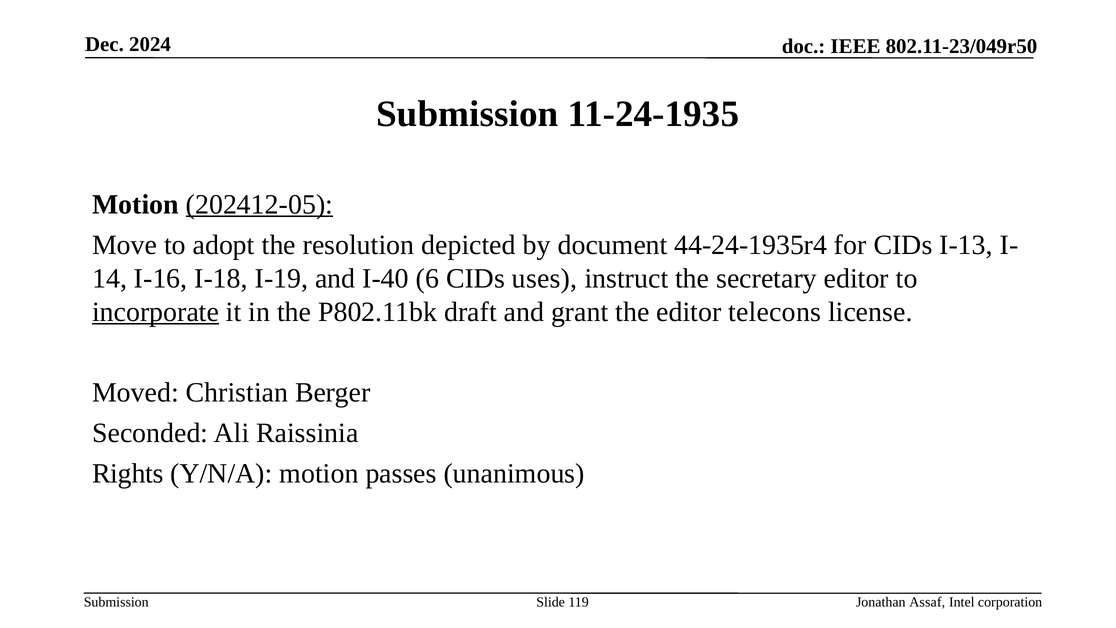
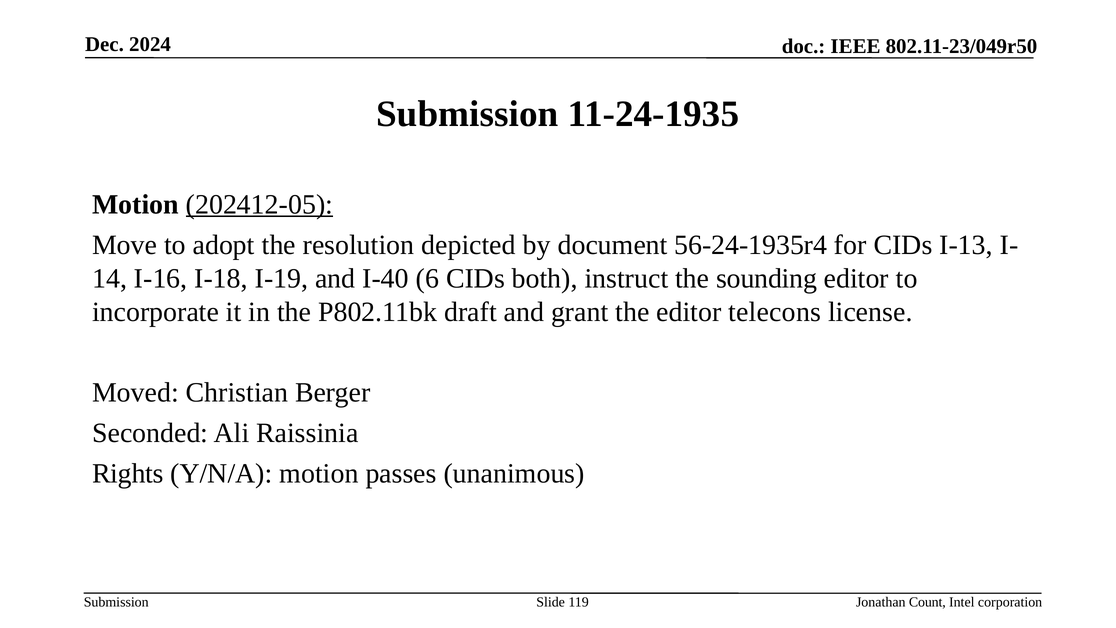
44-24-1935r4: 44-24-1935r4 -> 56-24-1935r4
uses: uses -> both
secretary: secretary -> sounding
incorporate underline: present -> none
Assaf: Assaf -> Count
